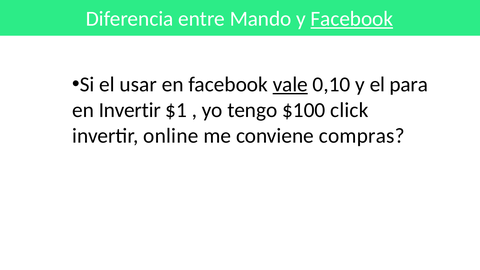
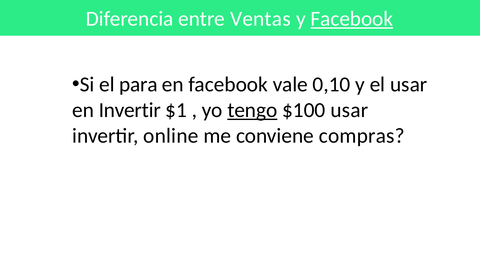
Mando: Mando -> Ventas
usar: usar -> para
vale underline: present -> none
el para: para -> usar
tengo underline: none -> present
$100 click: click -> usar
